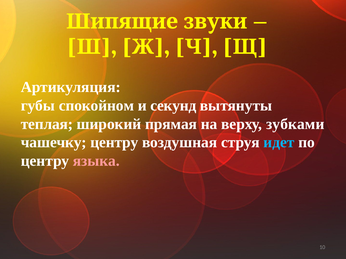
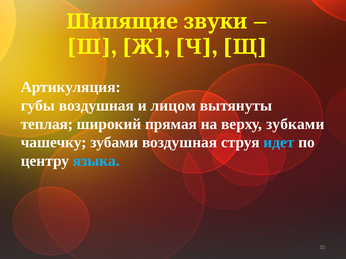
губы спокойном: спокойном -> воздушная
секунд: секунд -> лицом
чашечку центру: центру -> зубами
языка colour: pink -> light blue
